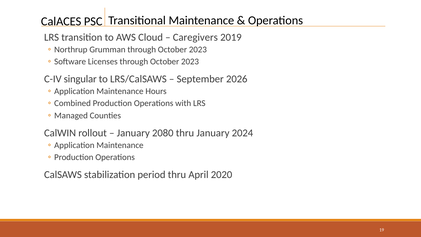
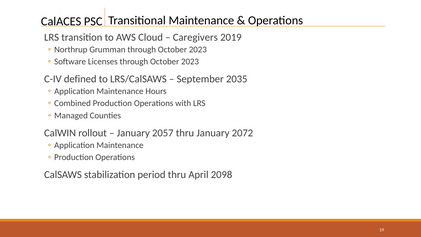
singular: singular -> defined
2026: 2026 -> 2035
2080: 2080 -> 2057
2024: 2024 -> 2072
2020: 2020 -> 2098
